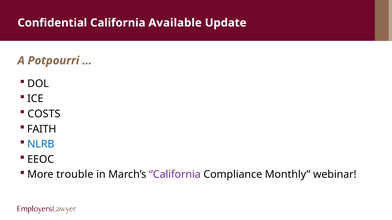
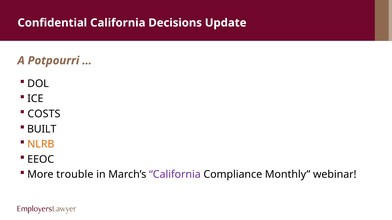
Available: Available -> Decisions
FAITH: FAITH -> BUILT
NLRB colour: blue -> orange
